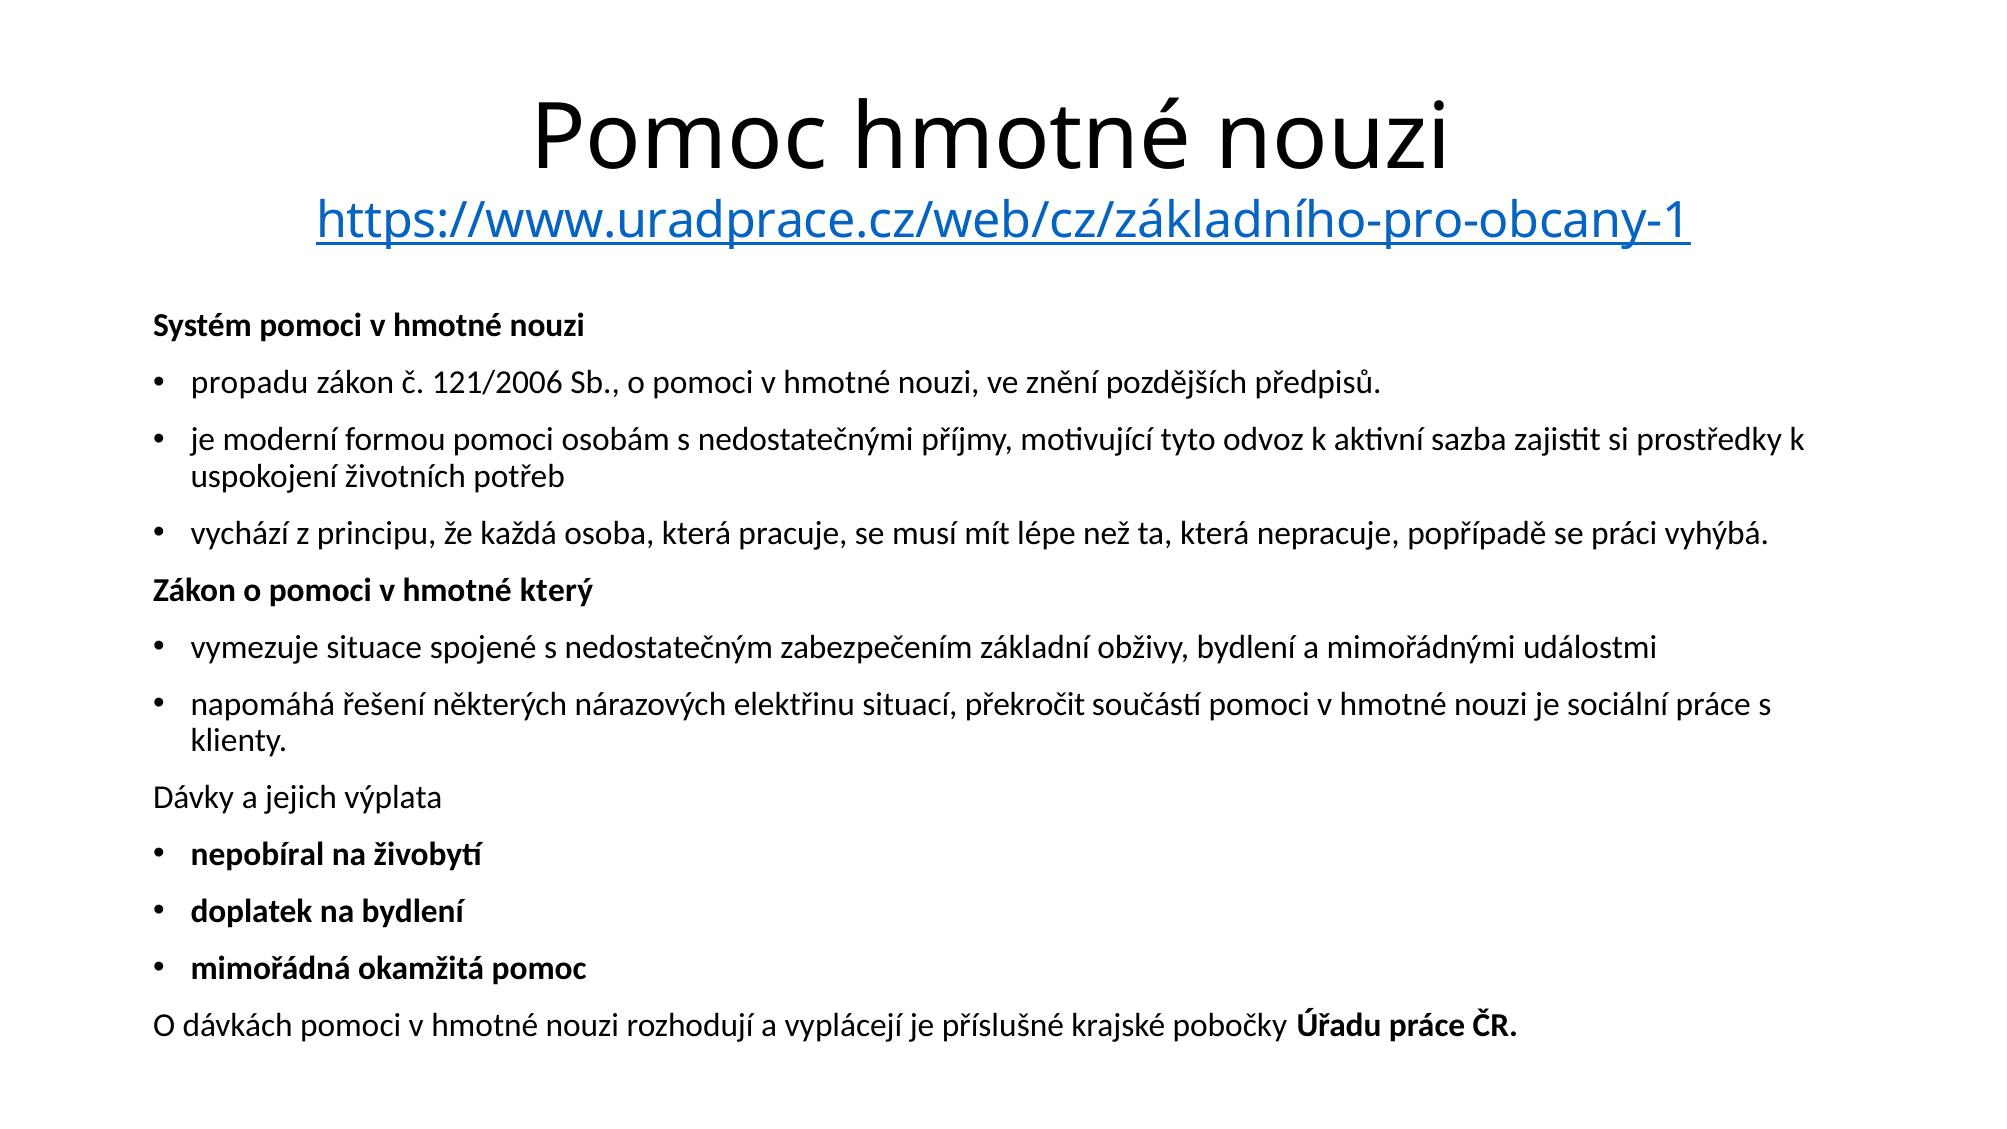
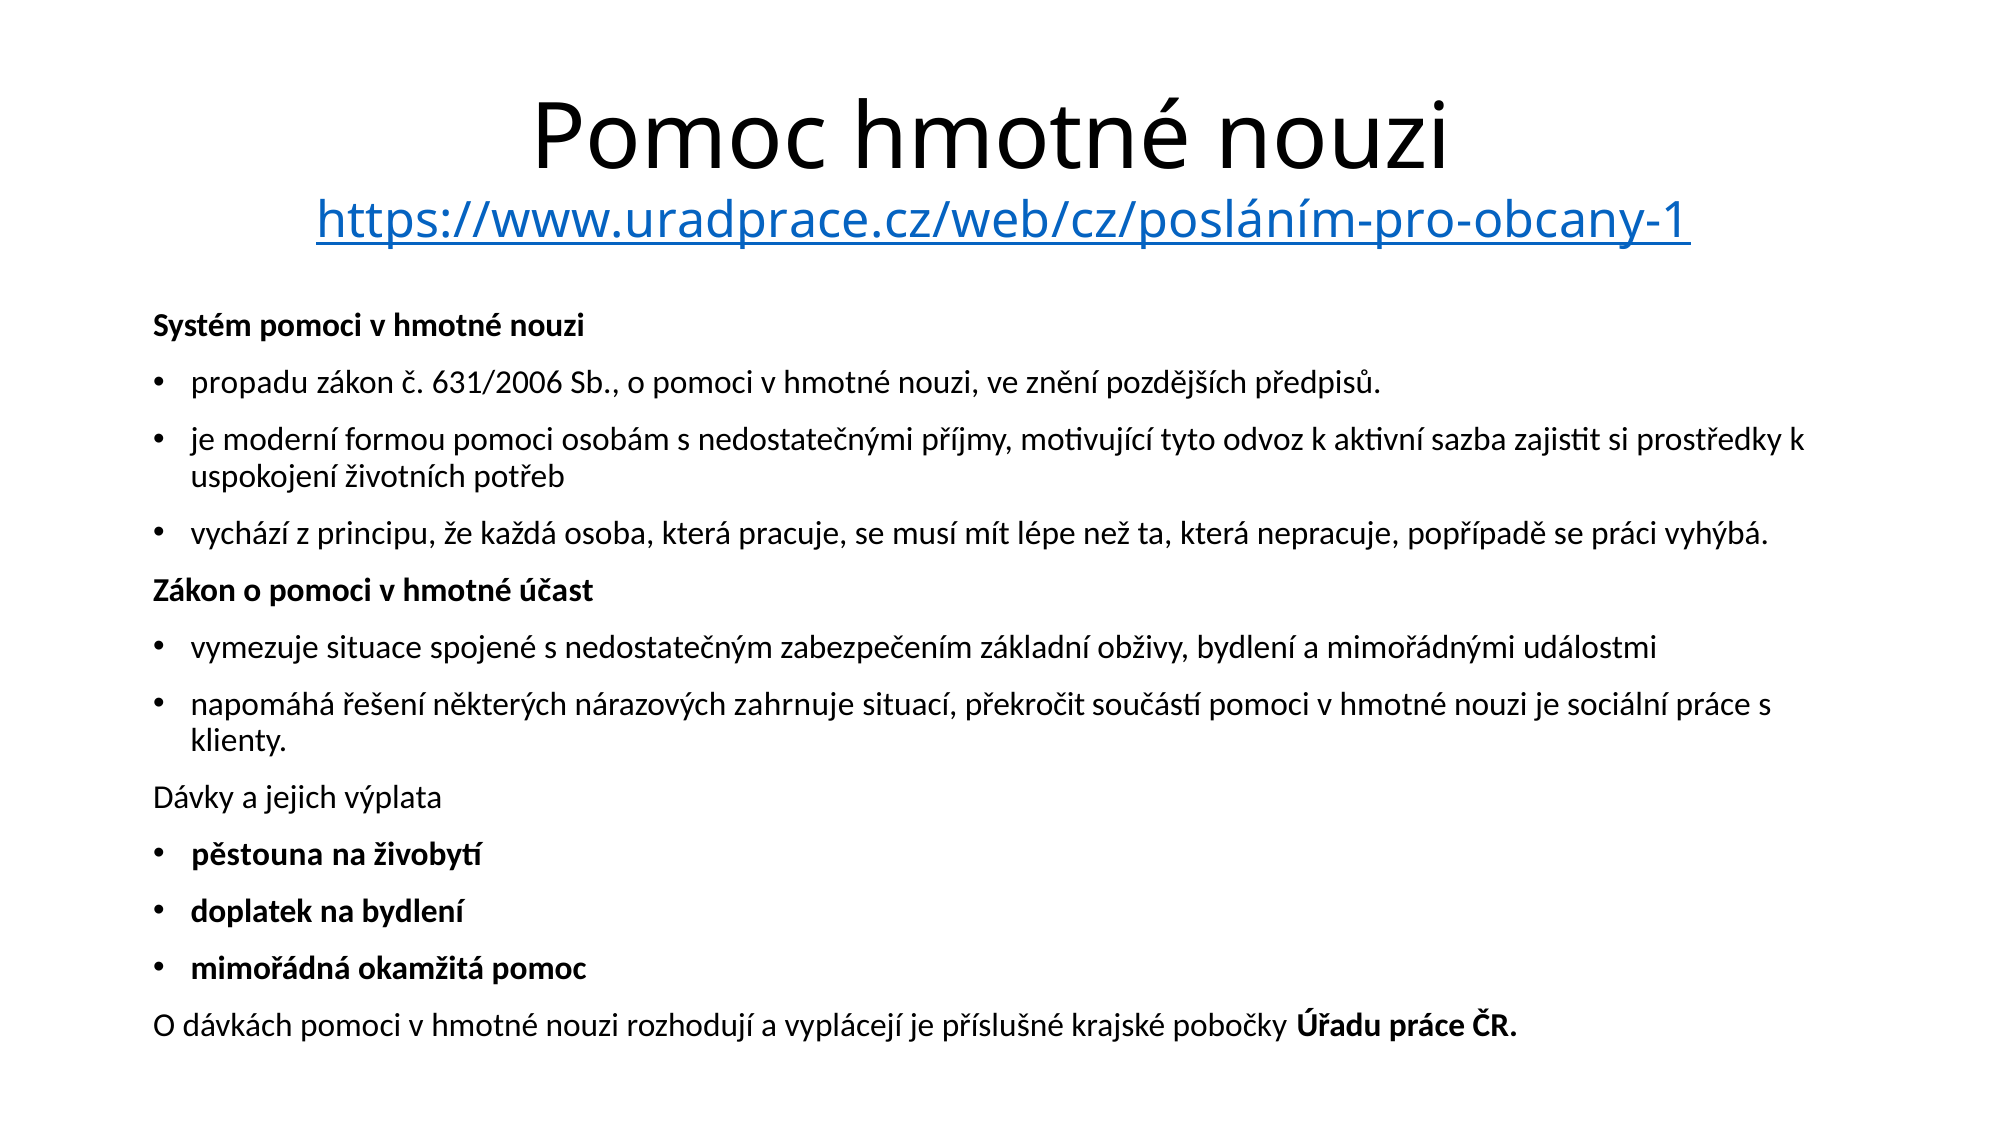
https://www.uradprace.cz/web/cz/základního-pro-obcany-1: https://www.uradprace.cz/web/cz/základního-pro-obcany-1 -> https://www.uradprace.cz/web/cz/posláním-pro-obcany-1
121/2006: 121/2006 -> 631/2006
který: který -> účast
elektřinu: elektřinu -> zahrnuje
nepobíral: nepobíral -> pěstouna
